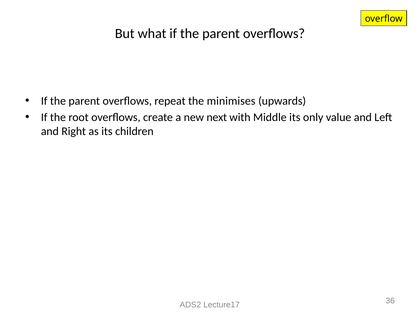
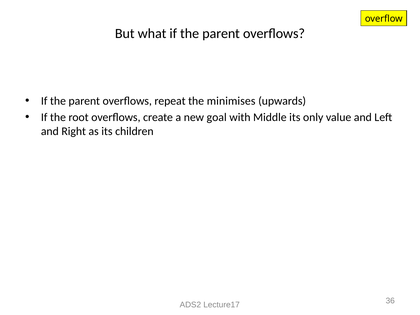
next: next -> goal
